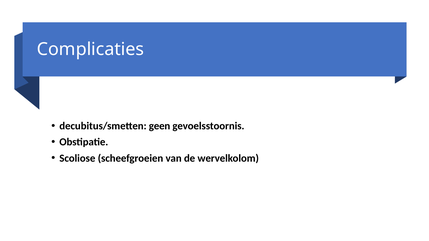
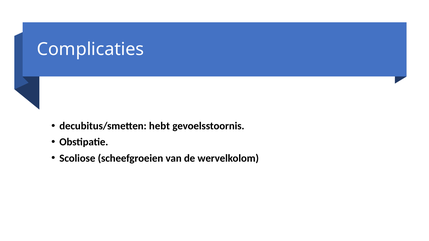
geen: geen -> hebt
